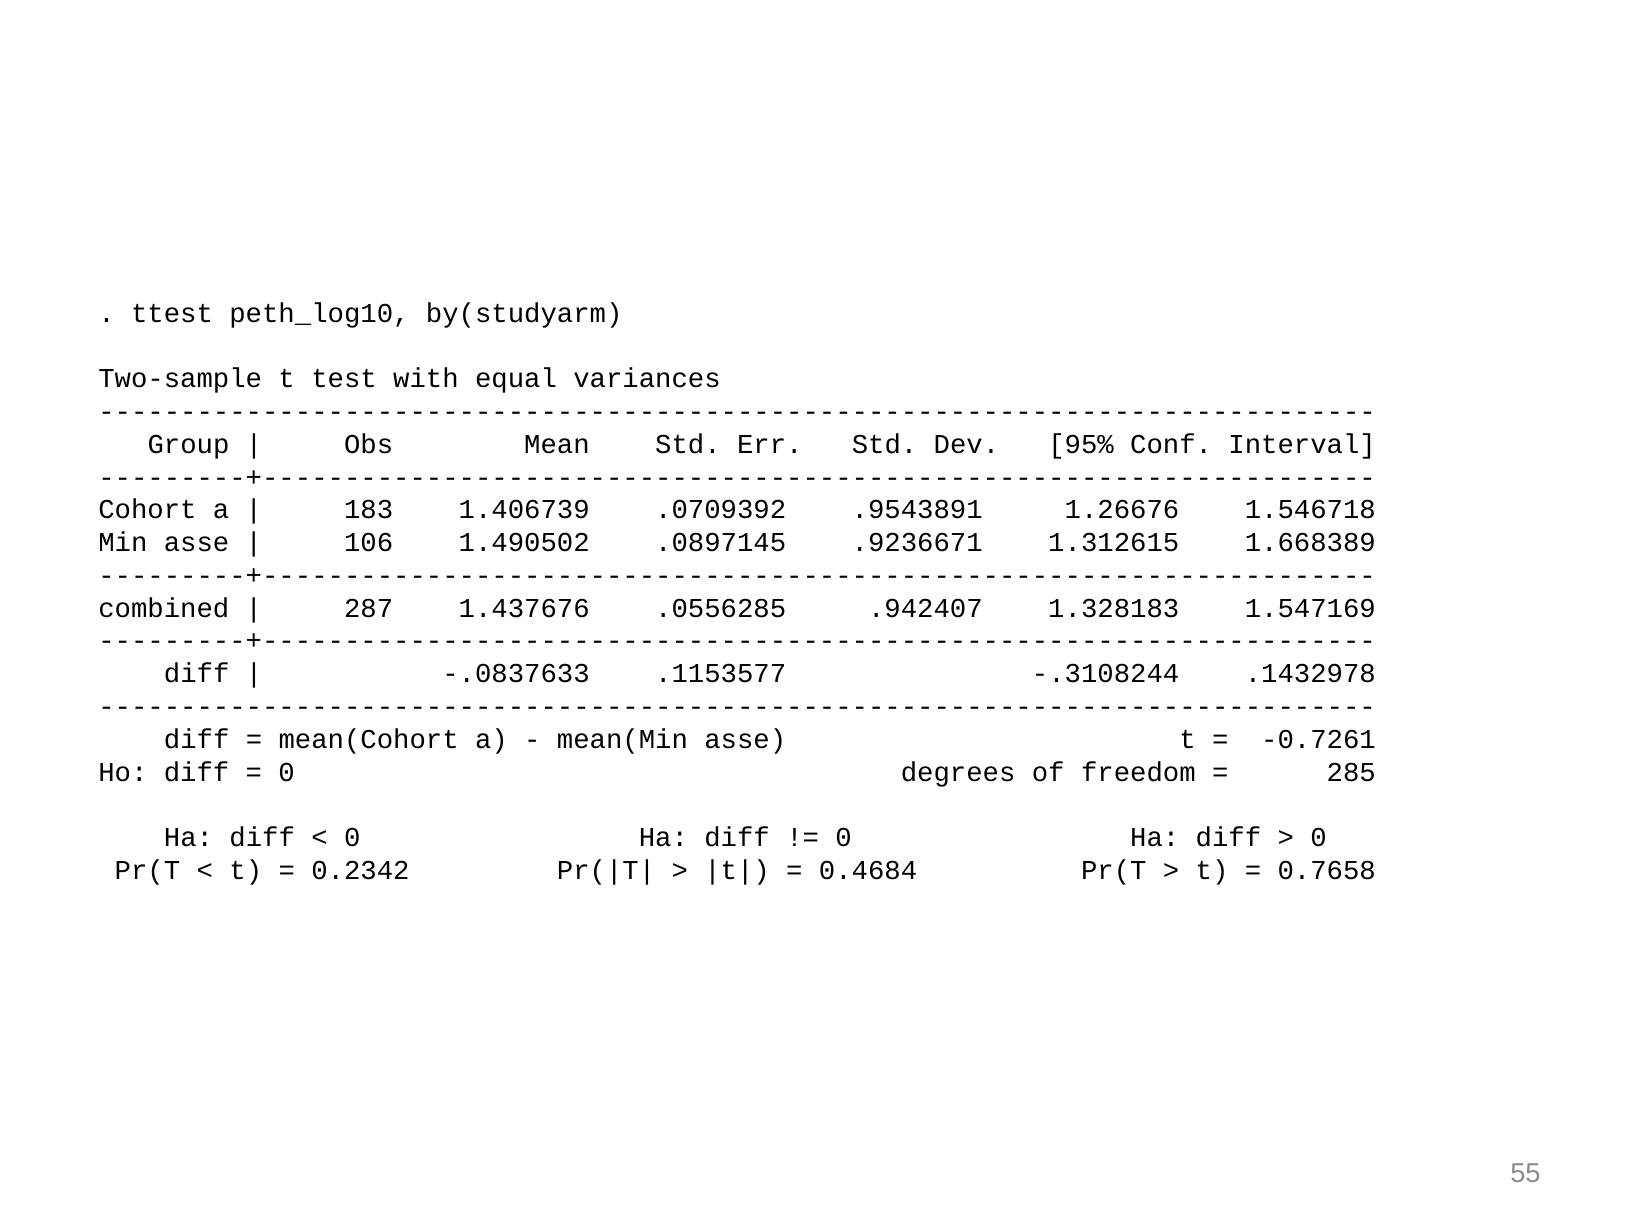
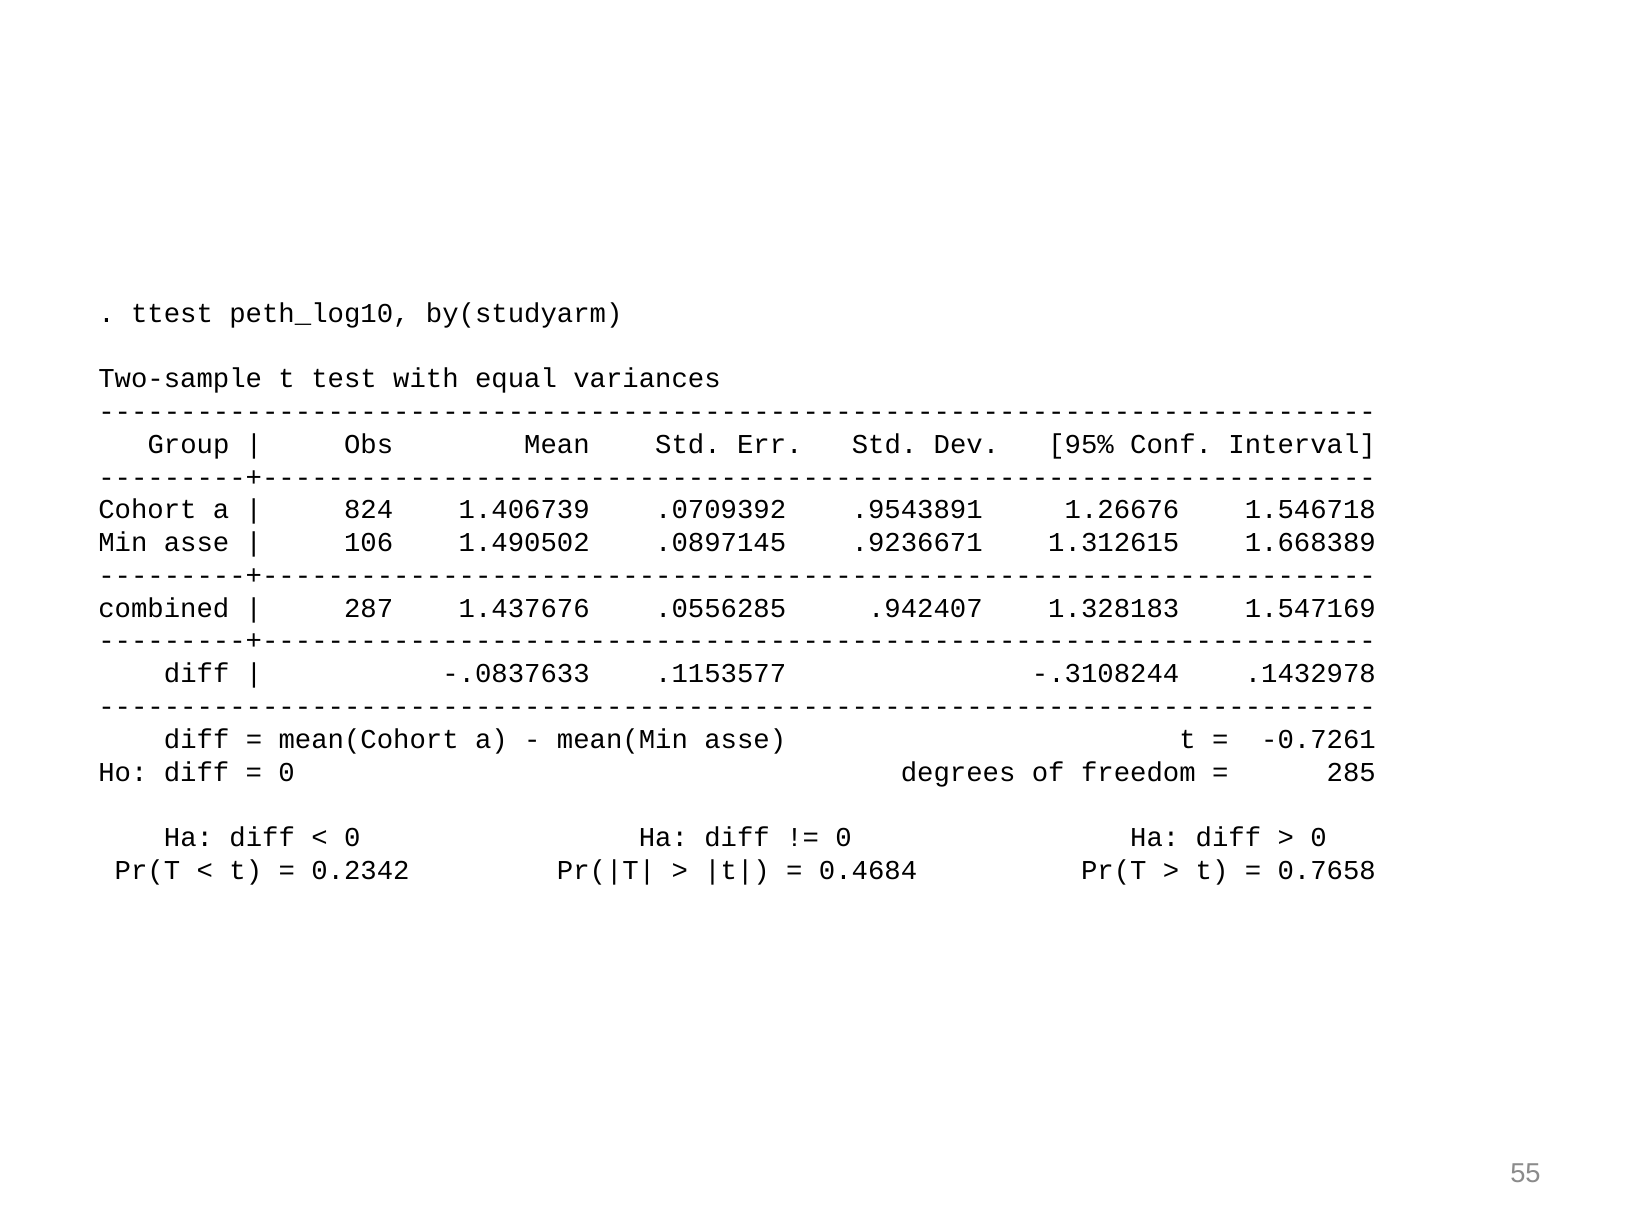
183: 183 -> 824
